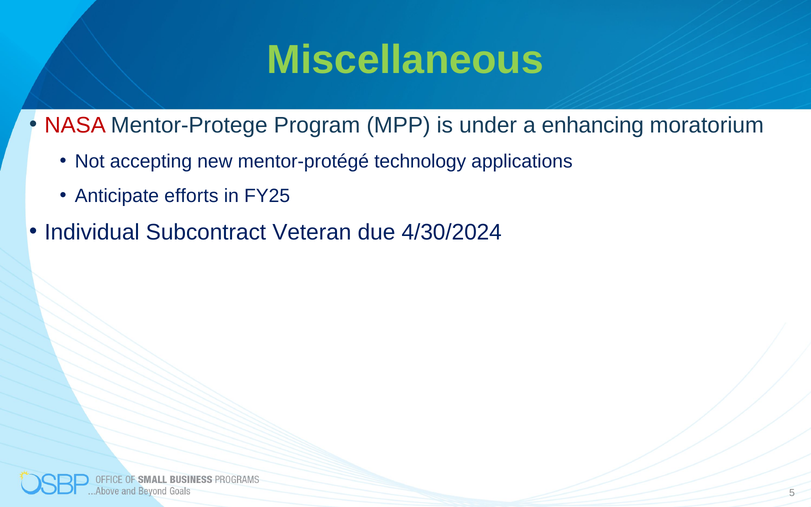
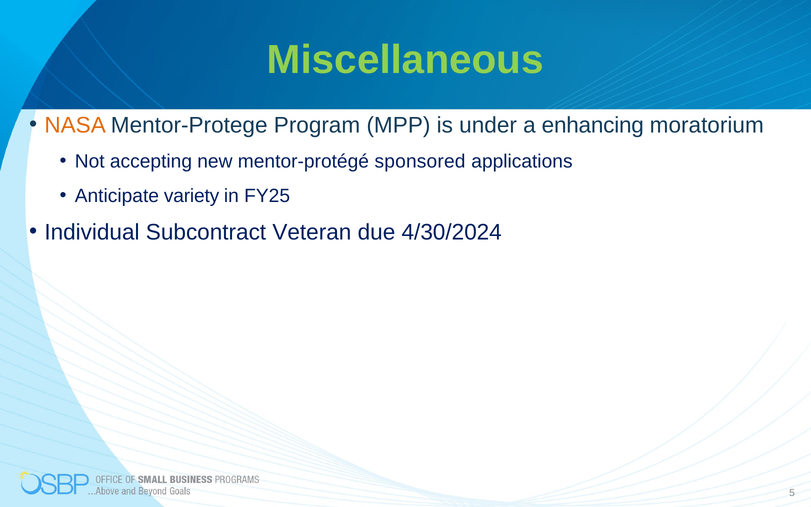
NASA colour: red -> orange
technology: technology -> sponsored
efforts: efforts -> variety
